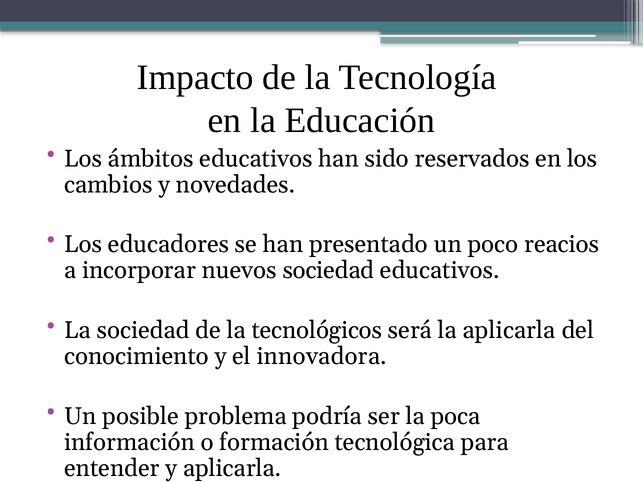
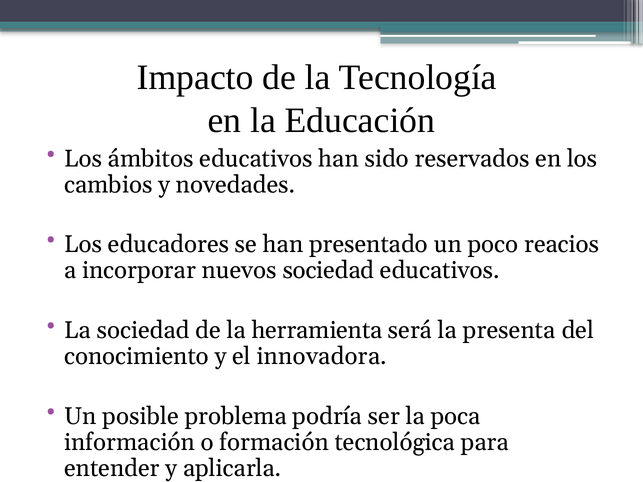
tecnológicos: tecnológicos -> herramienta
la aplicarla: aplicarla -> presenta
